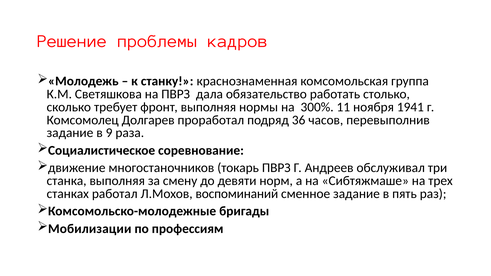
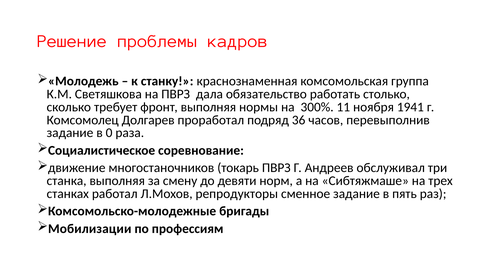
9: 9 -> 0
воспоминаний: воспоминаний -> репродукторы
